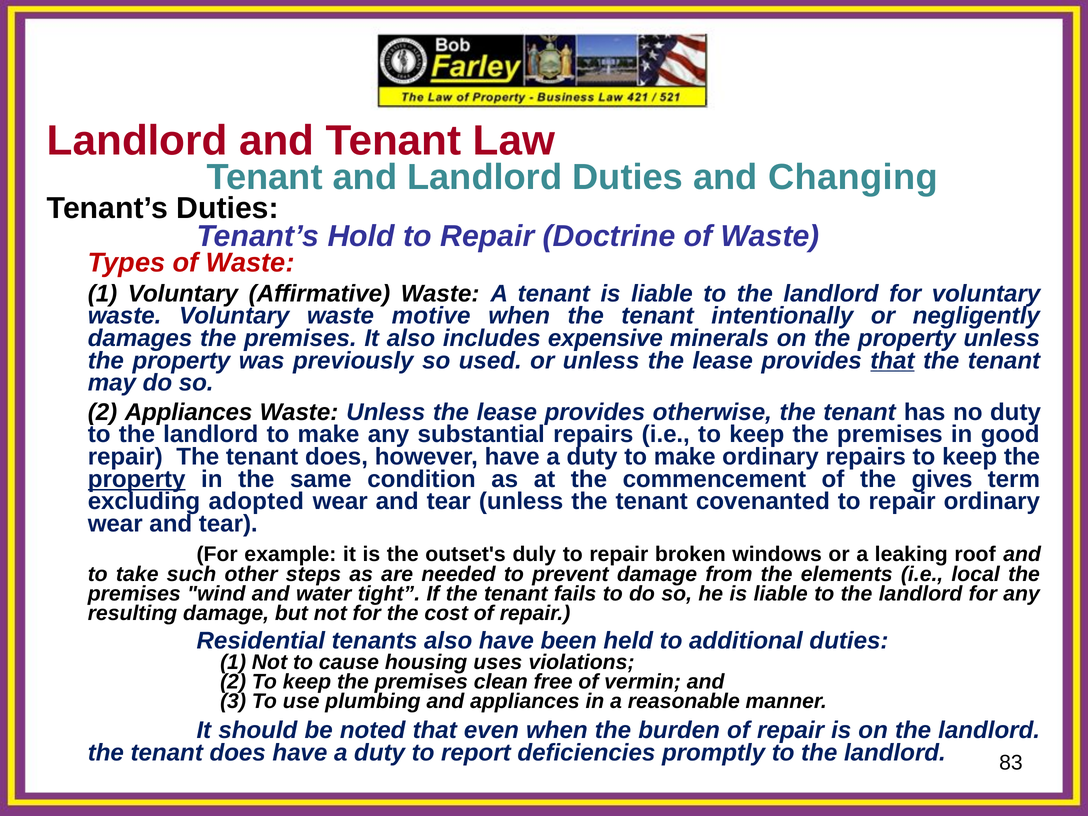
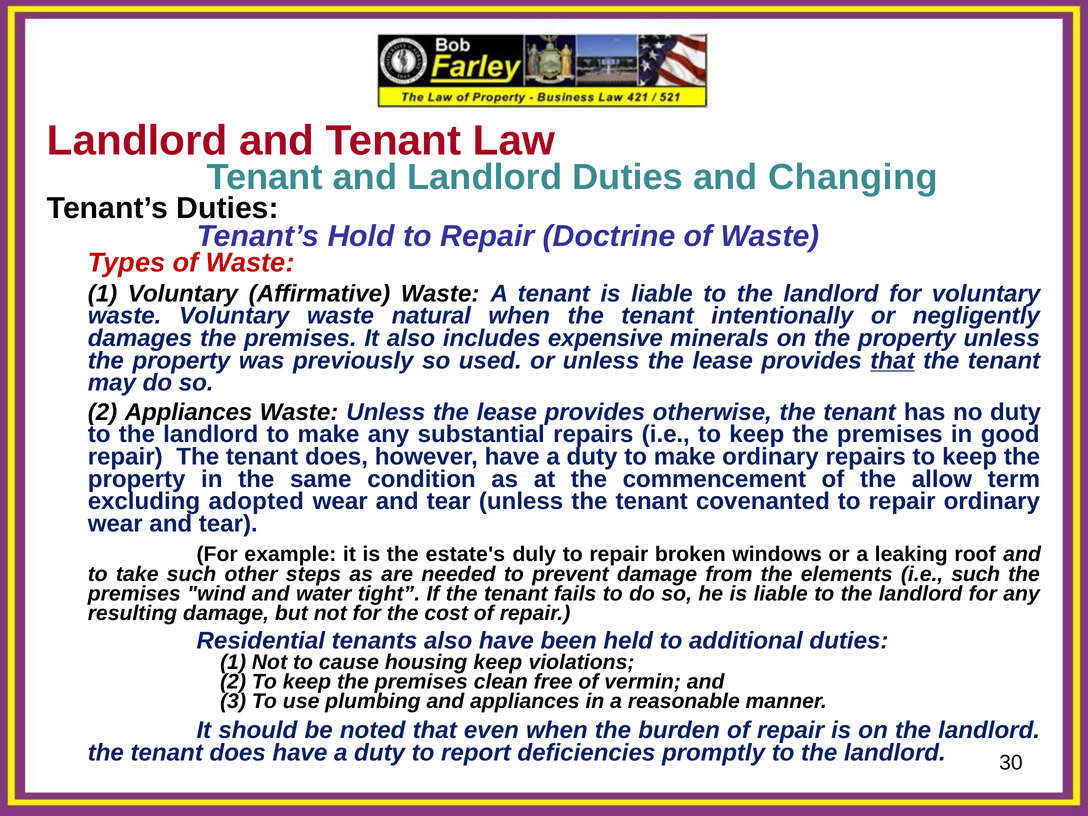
motive: motive -> natural
property at (137, 479) underline: present -> none
gives: gives -> allow
outset's: outset's -> estate's
i.e local: local -> such
housing uses: uses -> keep
83: 83 -> 30
